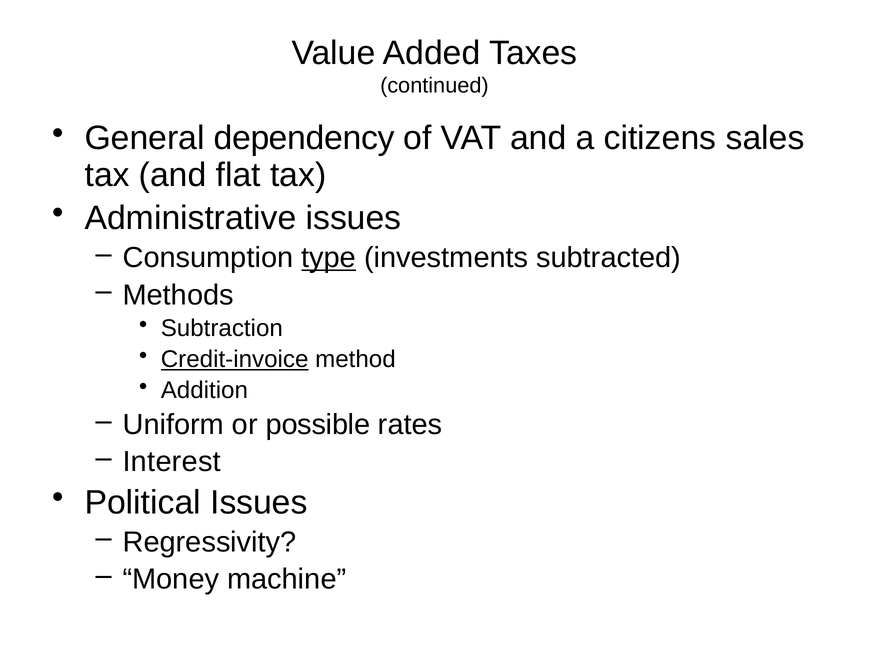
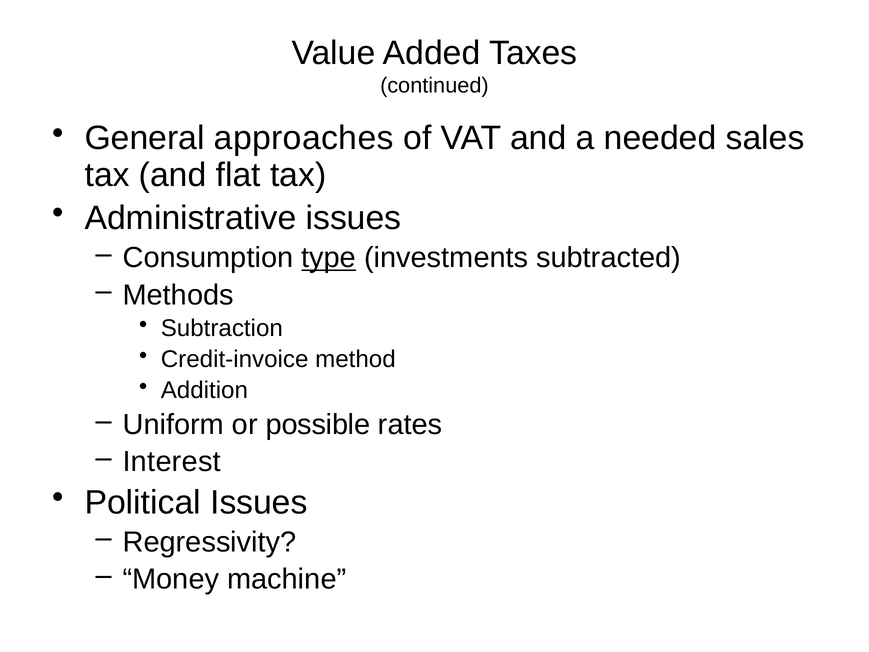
dependency: dependency -> approaches
citizens: citizens -> needed
Credit-invoice underline: present -> none
